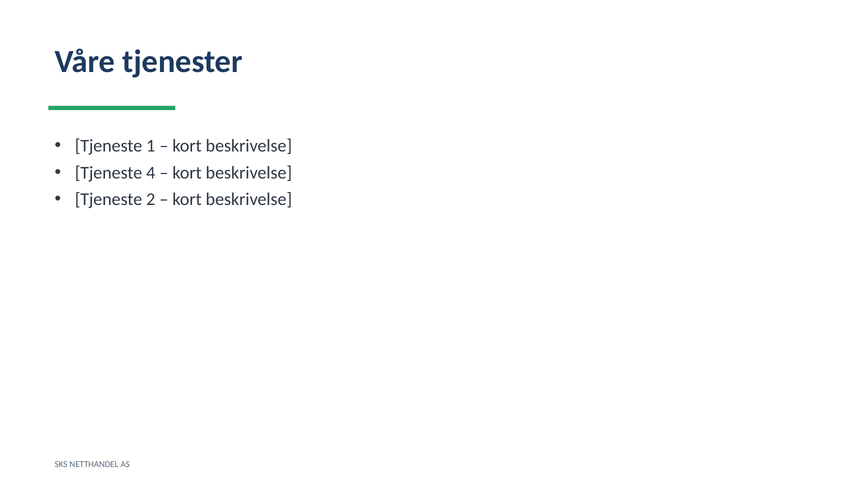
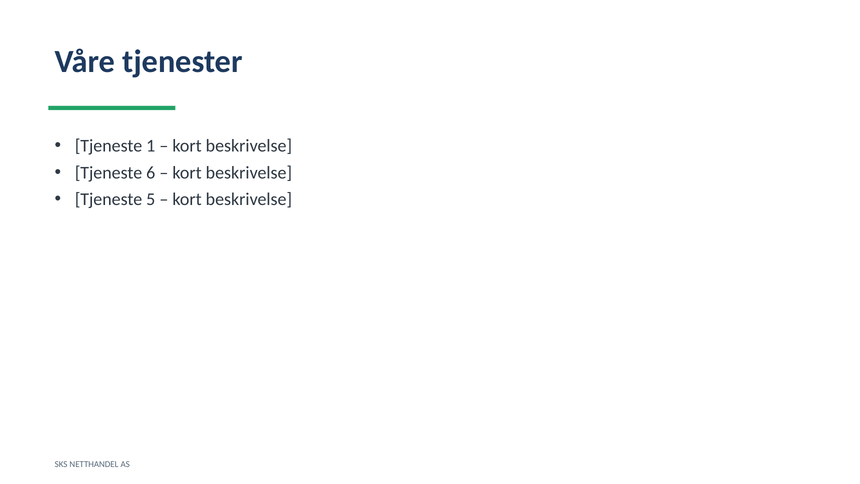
4: 4 -> 6
2: 2 -> 5
